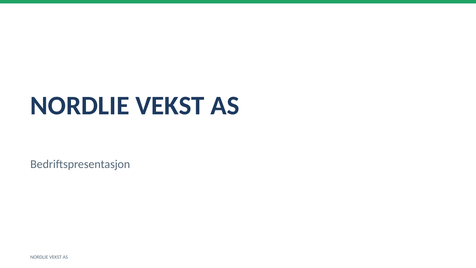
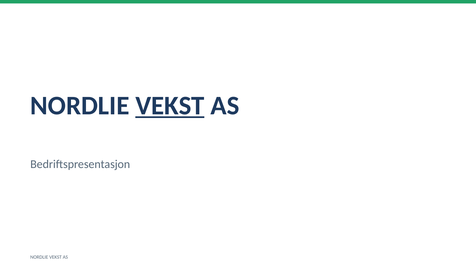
VEKST at (170, 106) underline: none -> present
